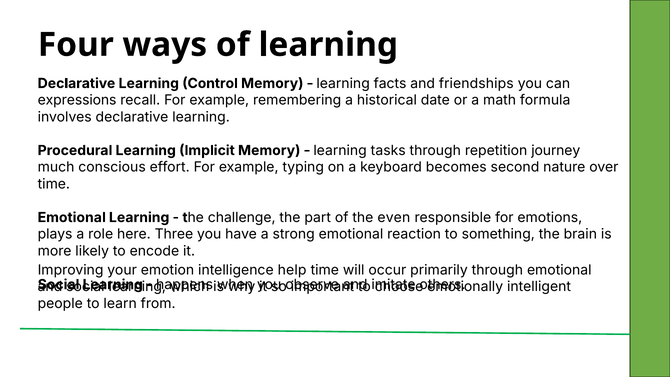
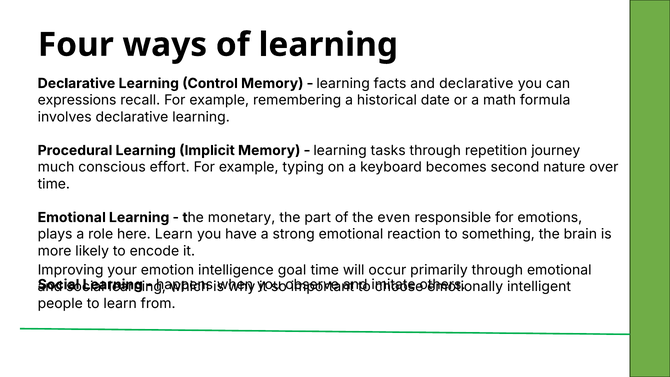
and friendships: friendships -> declarative
challenge: challenge -> monetary
here Three: Three -> Learn
help: help -> goal
